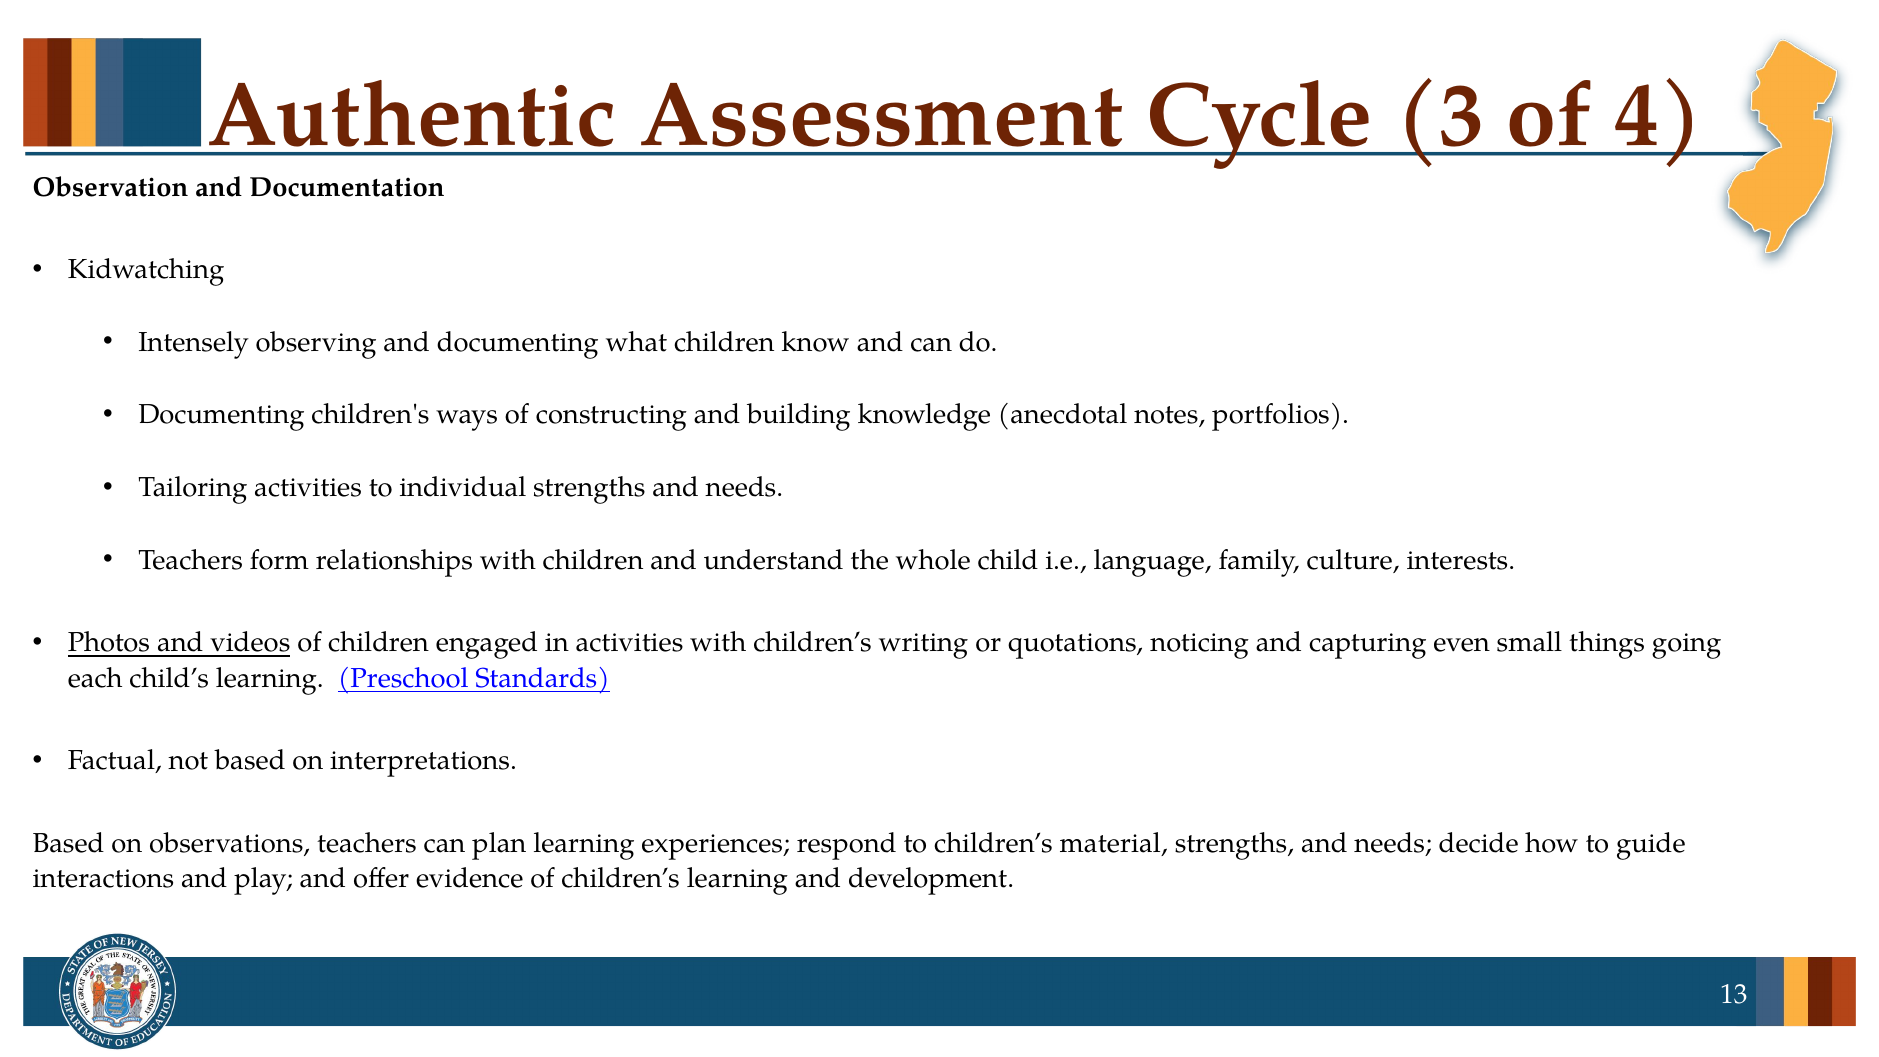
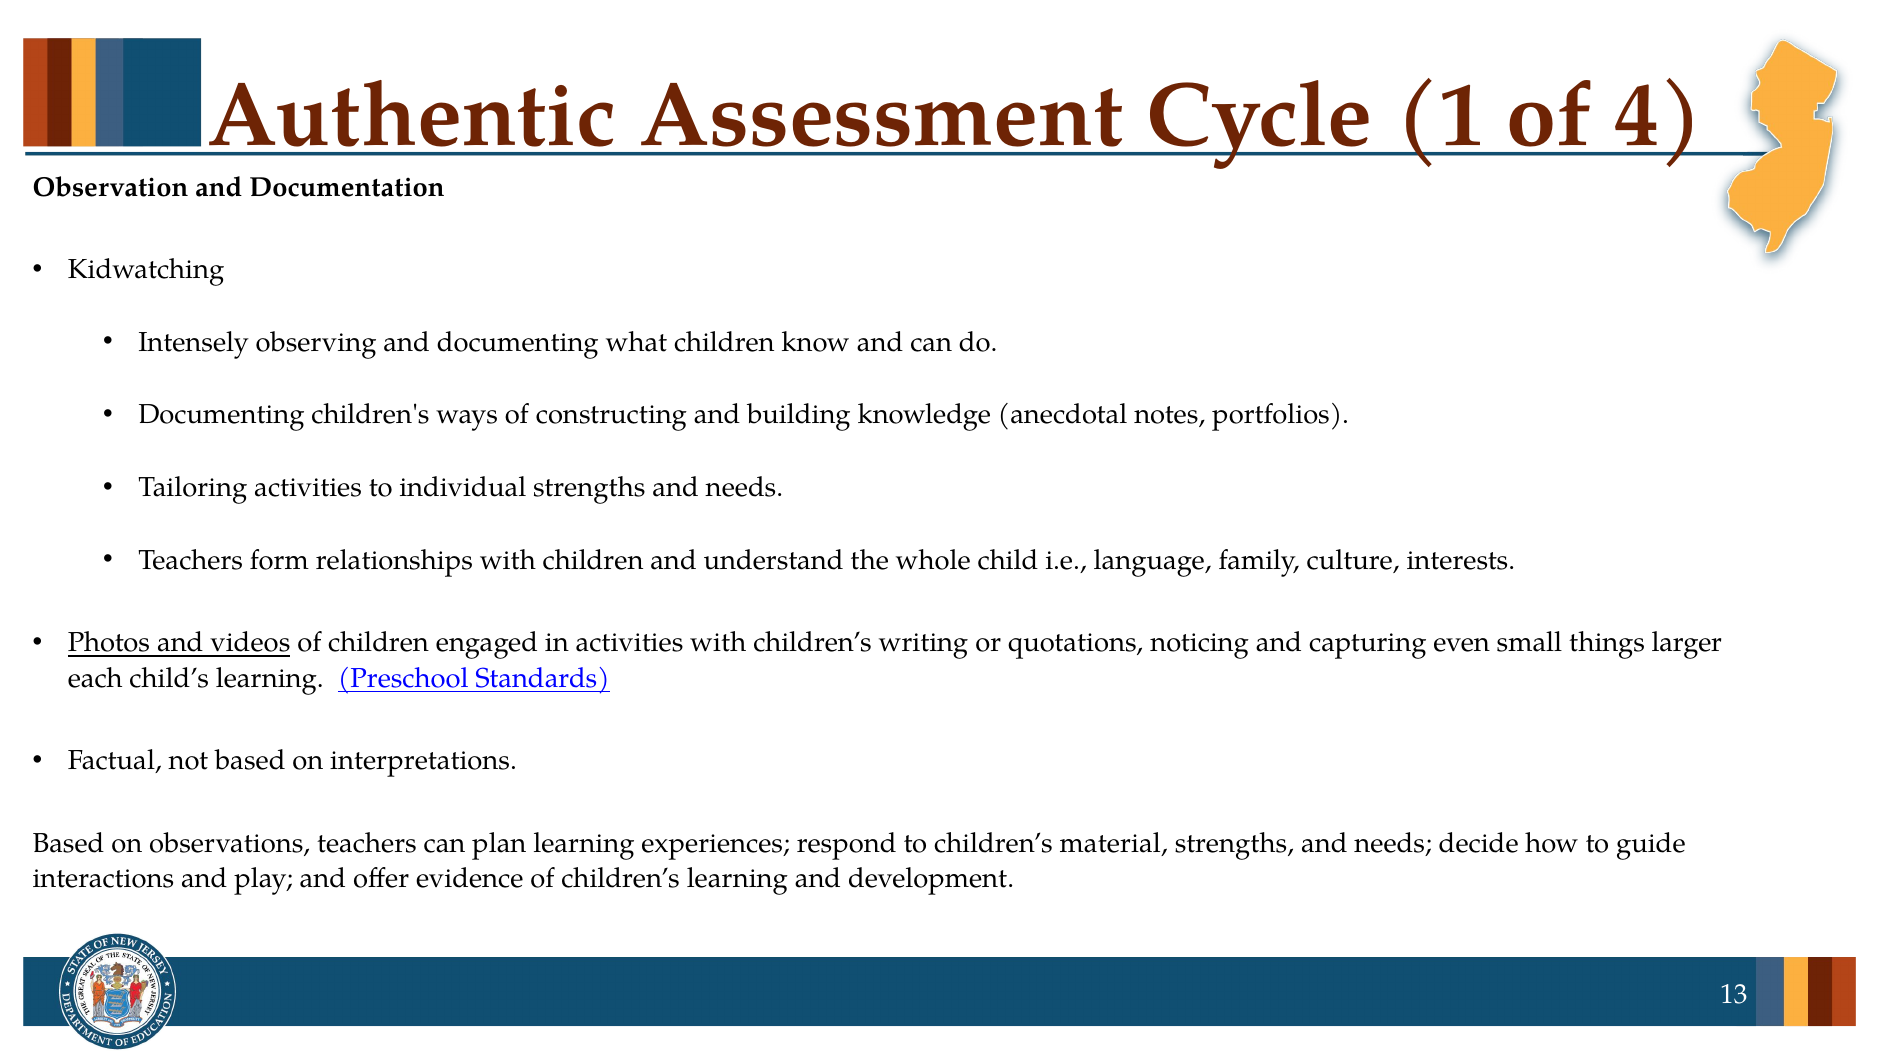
3: 3 -> 1
going: going -> larger
